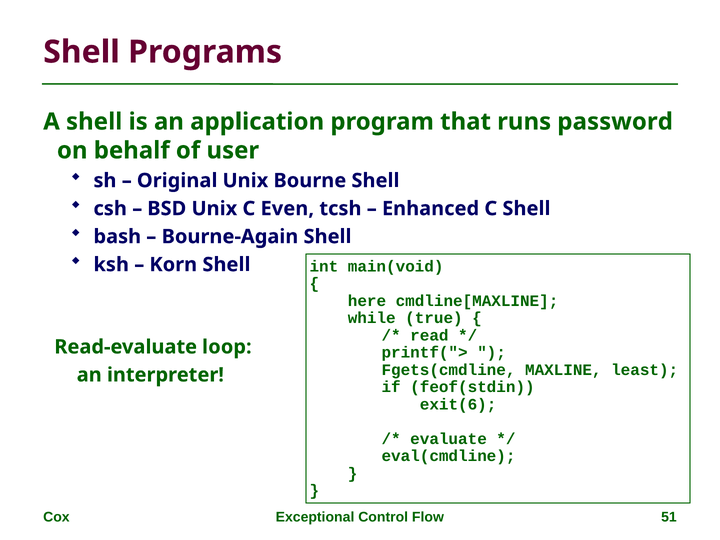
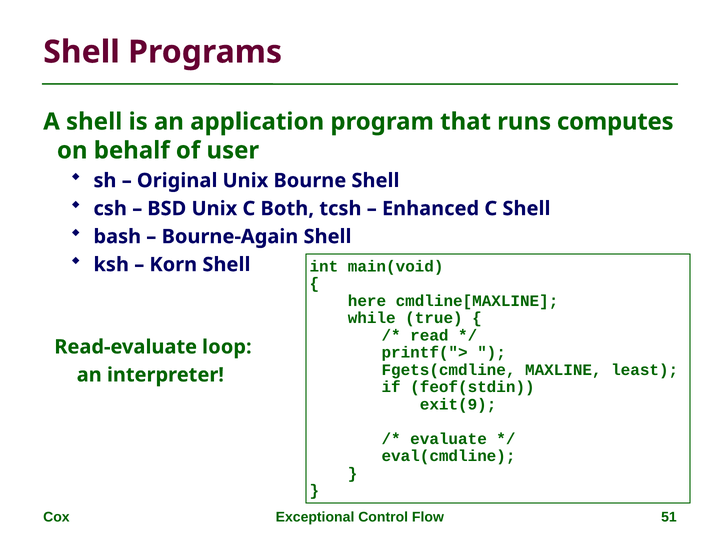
password: password -> computes
Even: Even -> Both
exit(6: exit(6 -> exit(9
